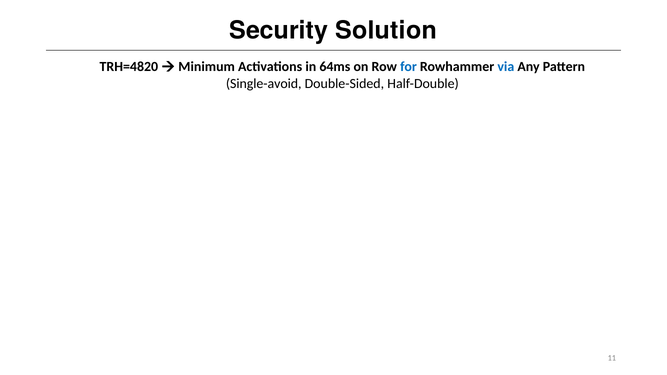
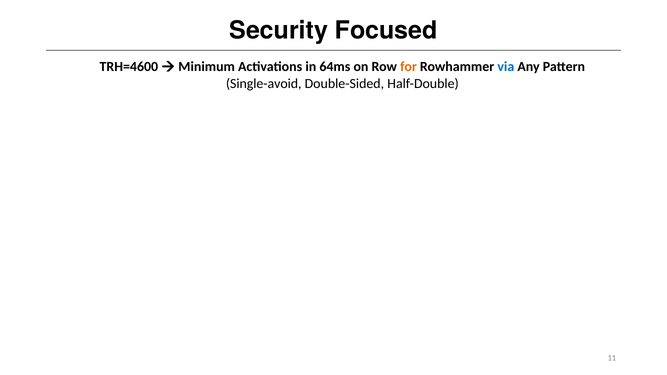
Solution: Solution -> Focused
TRH=4820: TRH=4820 -> TRH=4600
for colour: blue -> orange
